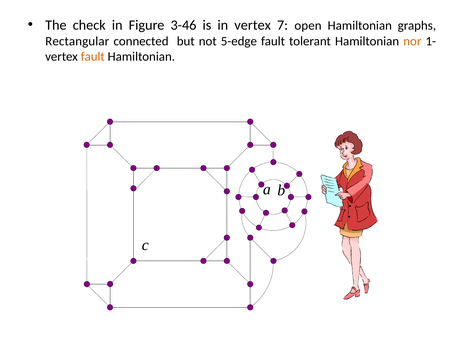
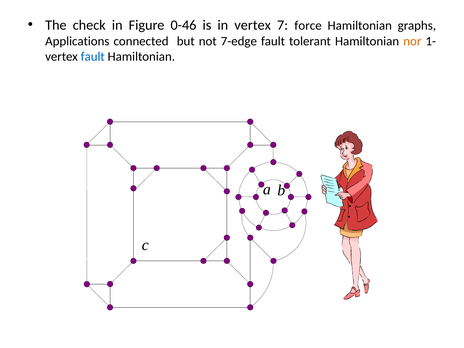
3-46: 3-46 -> 0-46
open: open -> force
Rectangular: Rectangular -> Applications
5-edge: 5-edge -> 7-edge
fault at (93, 57) colour: orange -> blue
